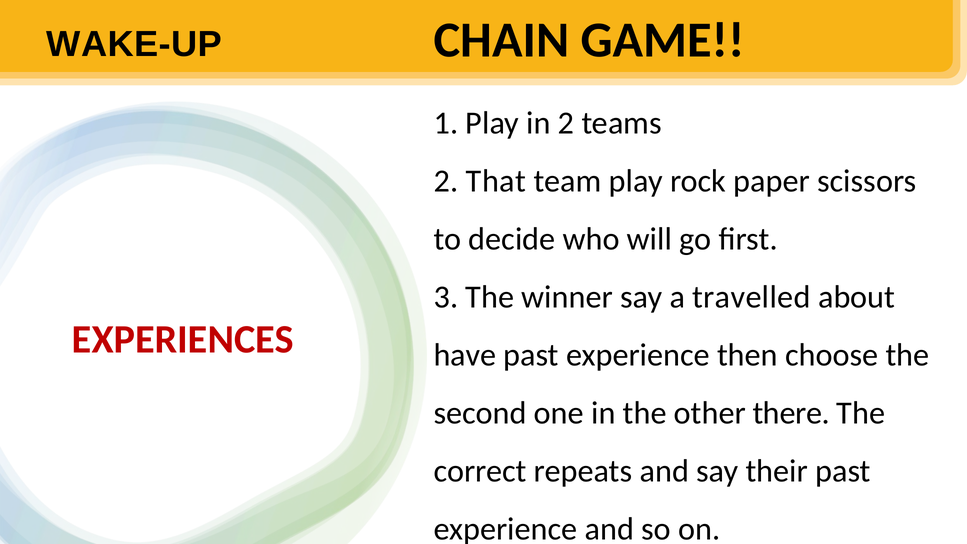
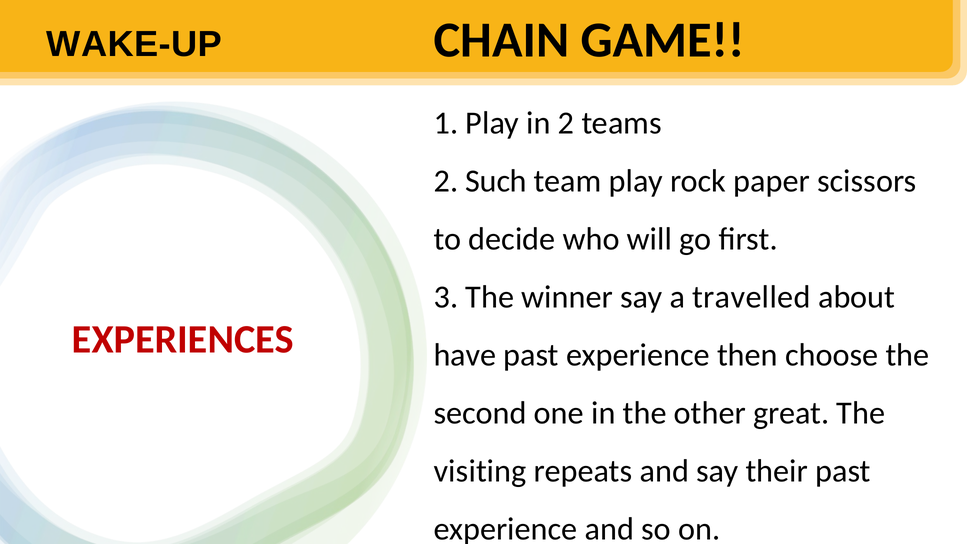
That: That -> Such
there: there -> great
correct: correct -> visiting
